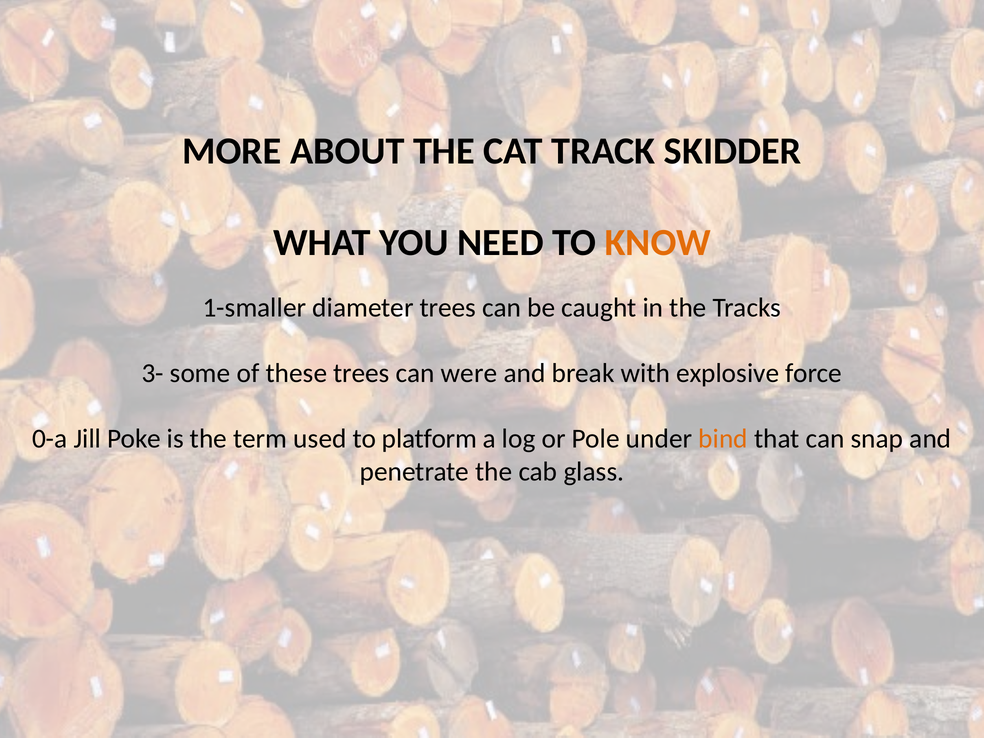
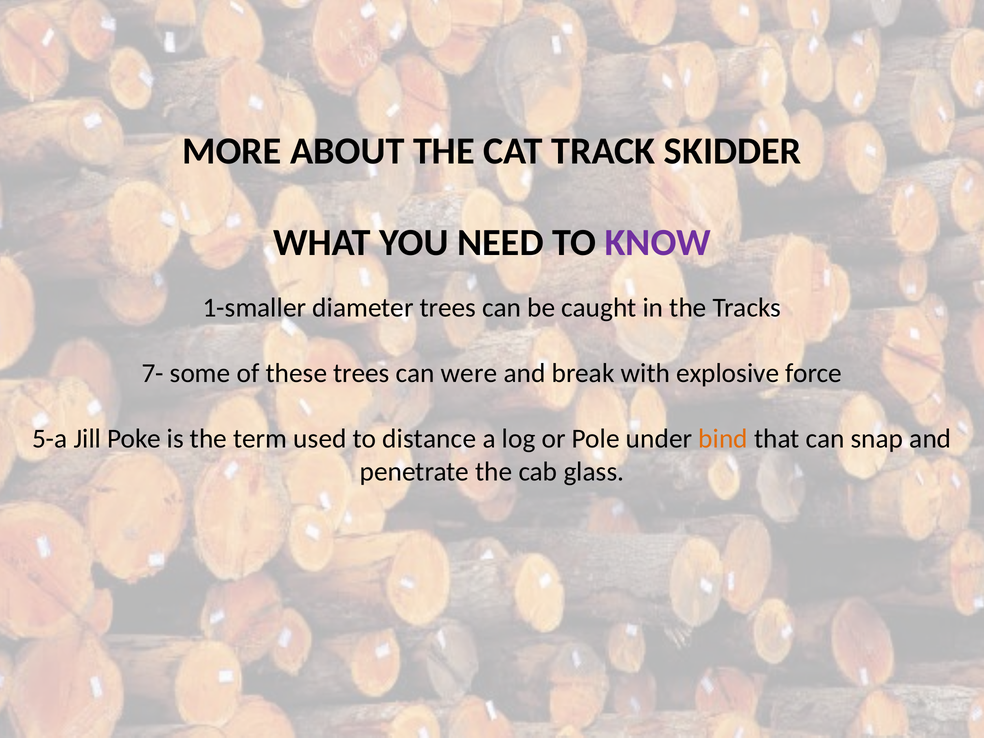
KNOW colour: orange -> purple
3-: 3- -> 7-
0-a: 0-a -> 5-a
platform: platform -> distance
